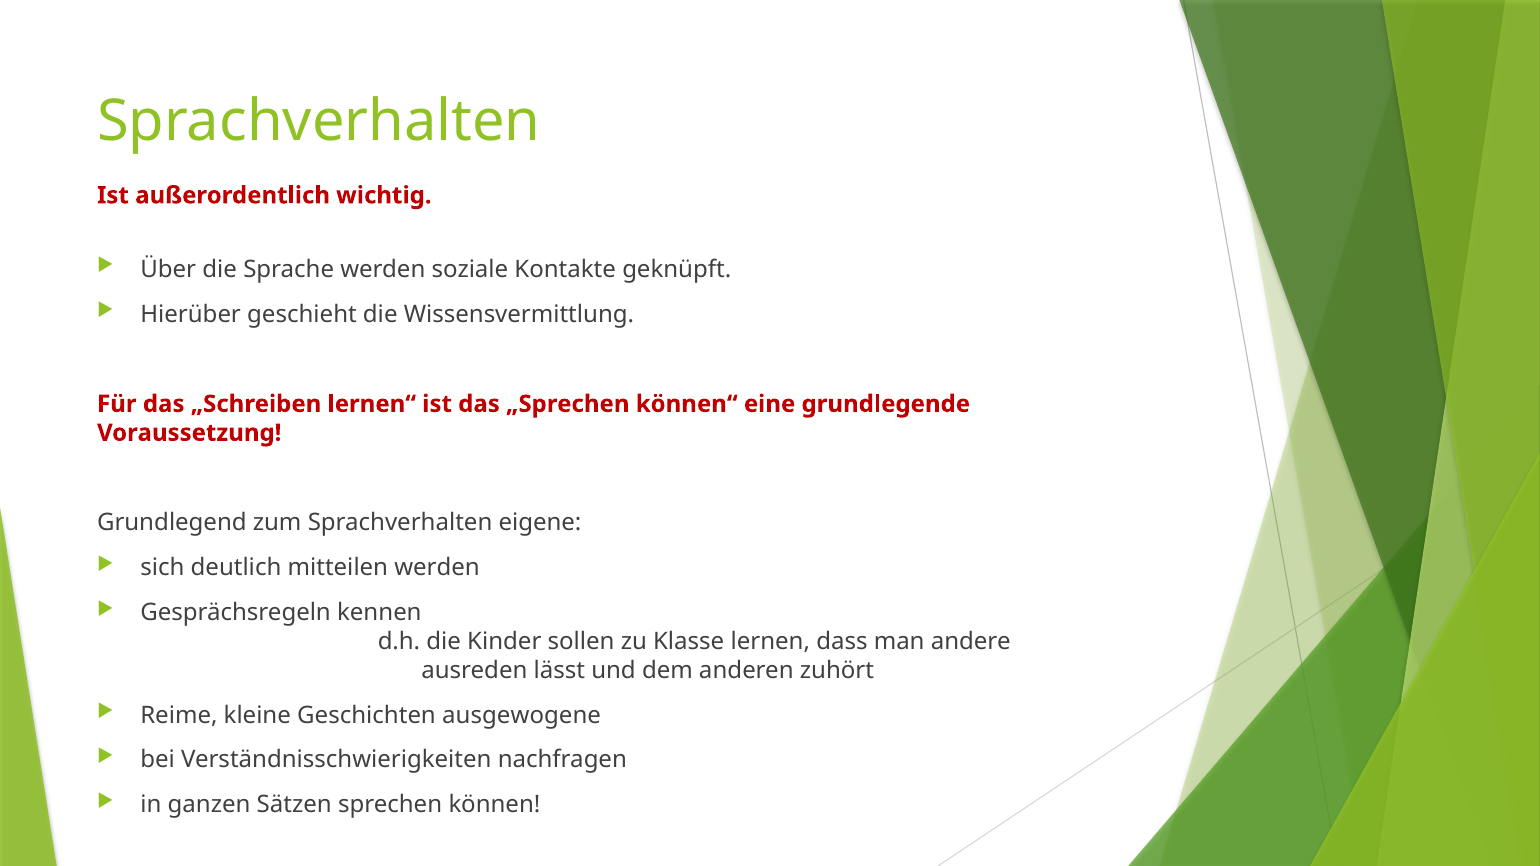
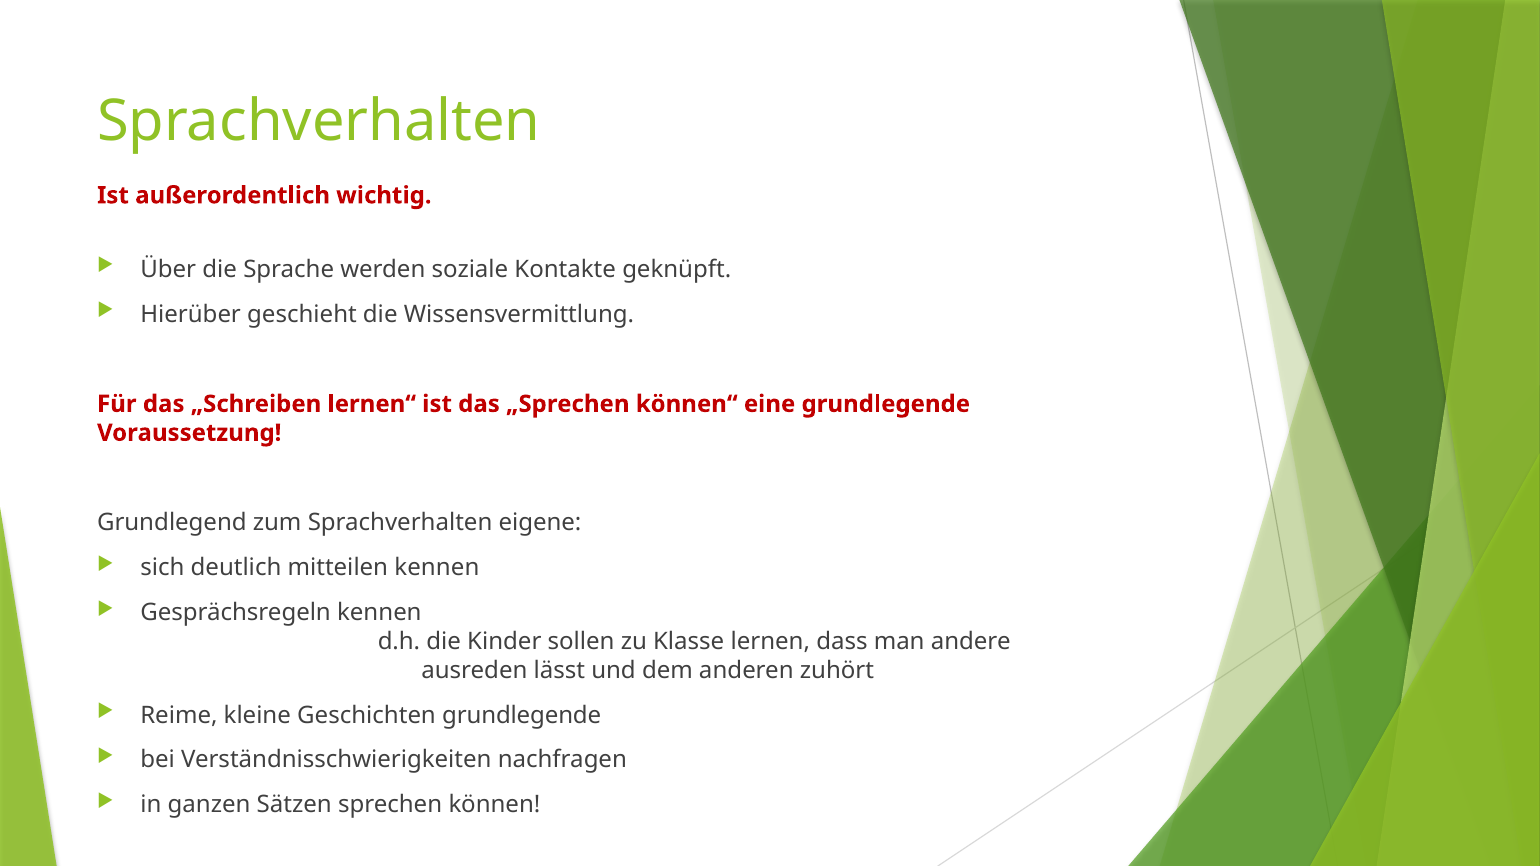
mitteilen werden: werden -> kennen
Geschichten ausgewogene: ausgewogene -> grundlegende
